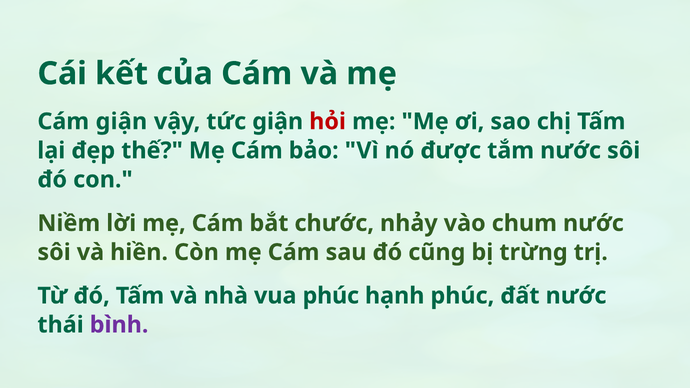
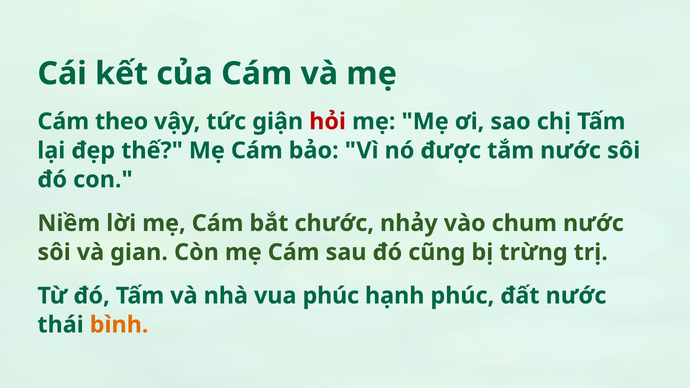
Cám giận: giận -> theo
hiền: hiền -> gian
bình colour: purple -> orange
